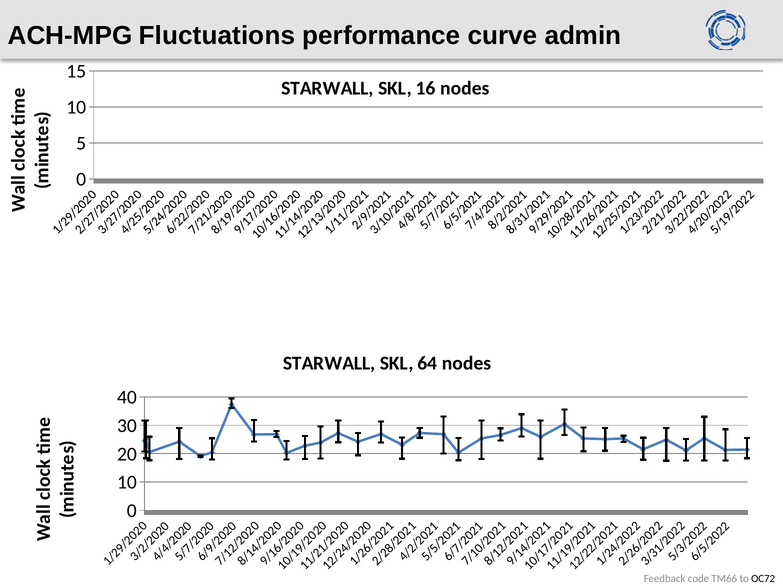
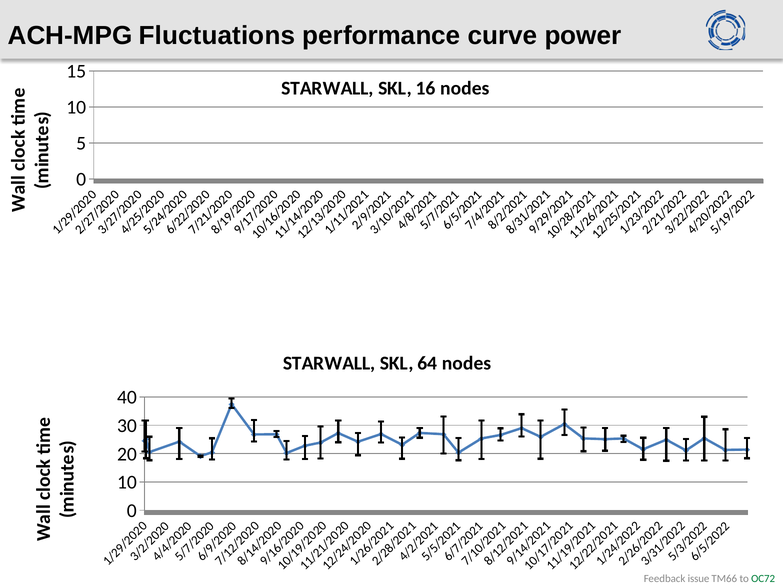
admin: admin -> power
code: code -> issue
OC72 colour: black -> green
